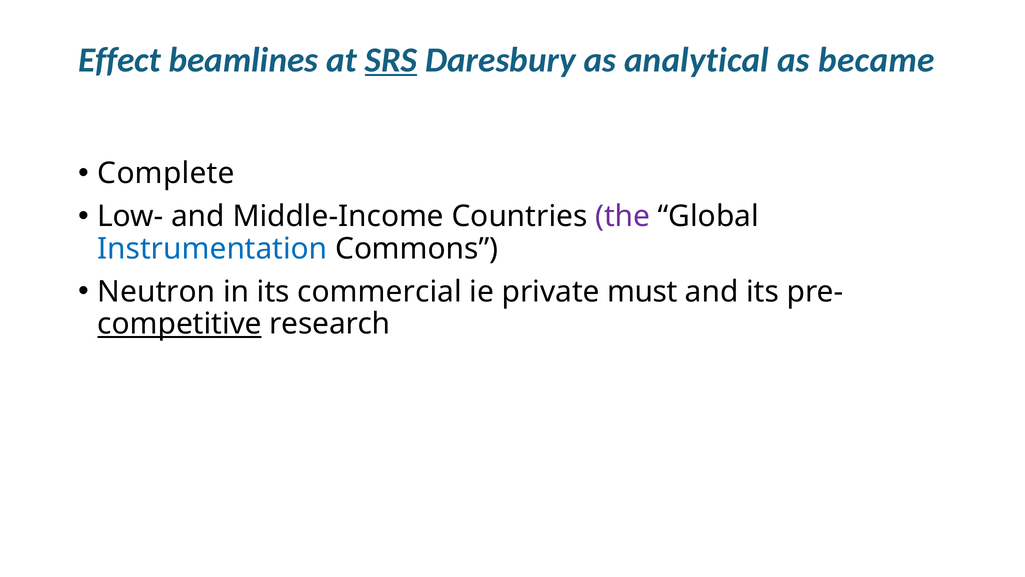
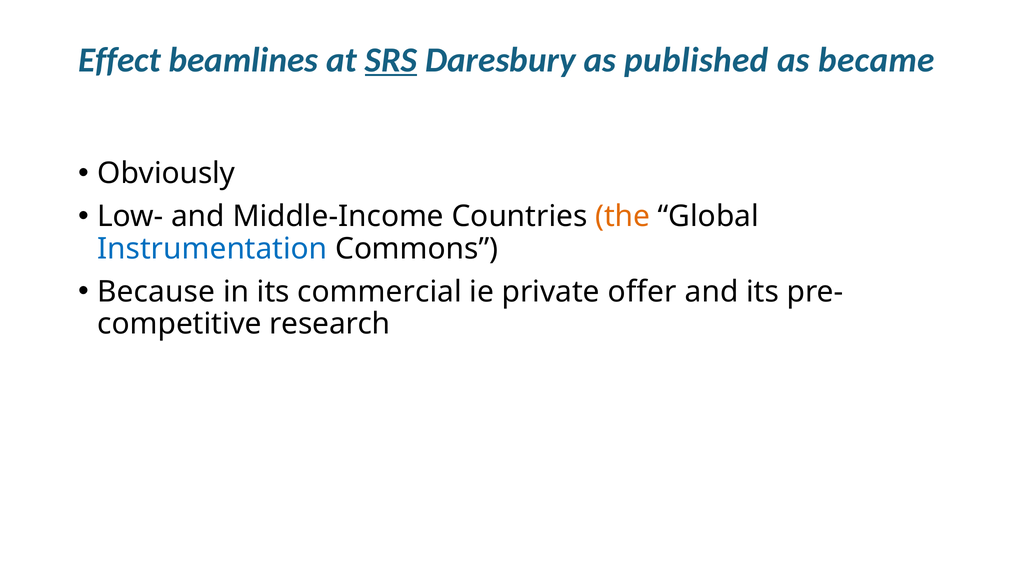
analytical: analytical -> published
Complete: Complete -> Obviously
the colour: purple -> orange
Neutron: Neutron -> Because
must: must -> offer
competitive underline: present -> none
